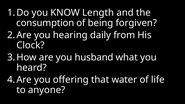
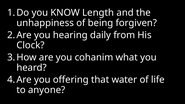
consumption: consumption -> unhappiness
husband: husband -> cohanim
